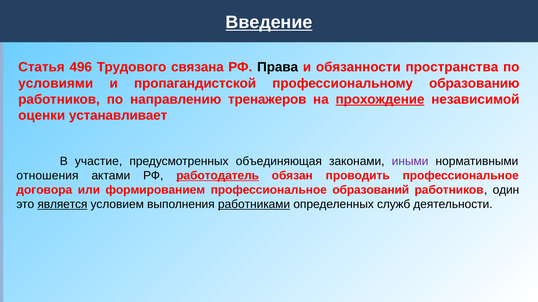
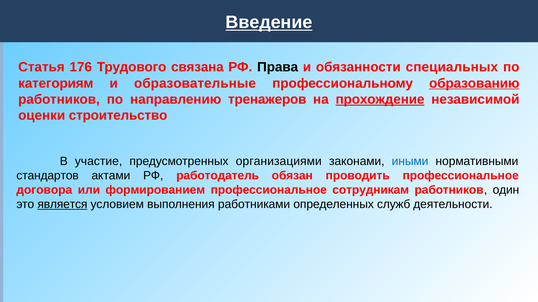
496: 496 -> 176
пространства: пространства -> специальных
условиями: условиями -> категориям
пропагандистской: пропагандистской -> образовательные
образованию underline: none -> present
устанавливает: устанавливает -> строительство
объединяющая: объединяющая -> организациями
иными colour: purple -> blue
отношения: отношения -> стандартов
работодатель underline: present -> none
образований: образований -> сотрудникам
работниками underline: present -> none
